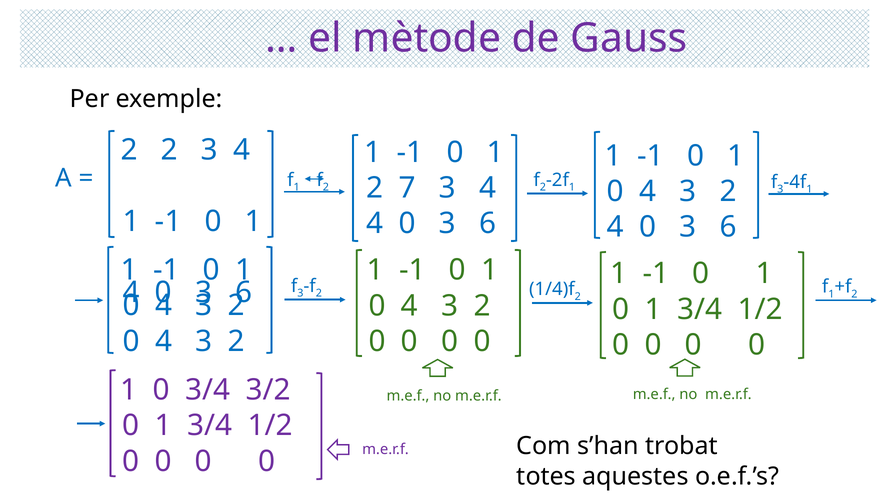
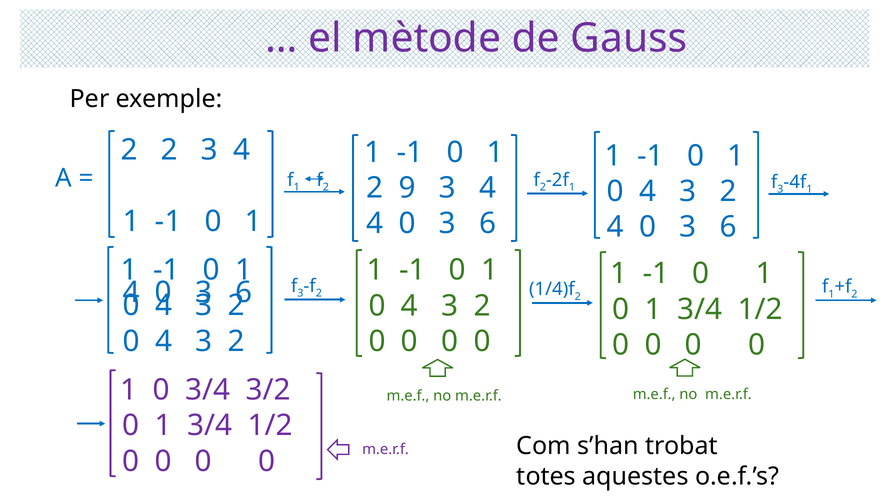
7: 7 -> 9
